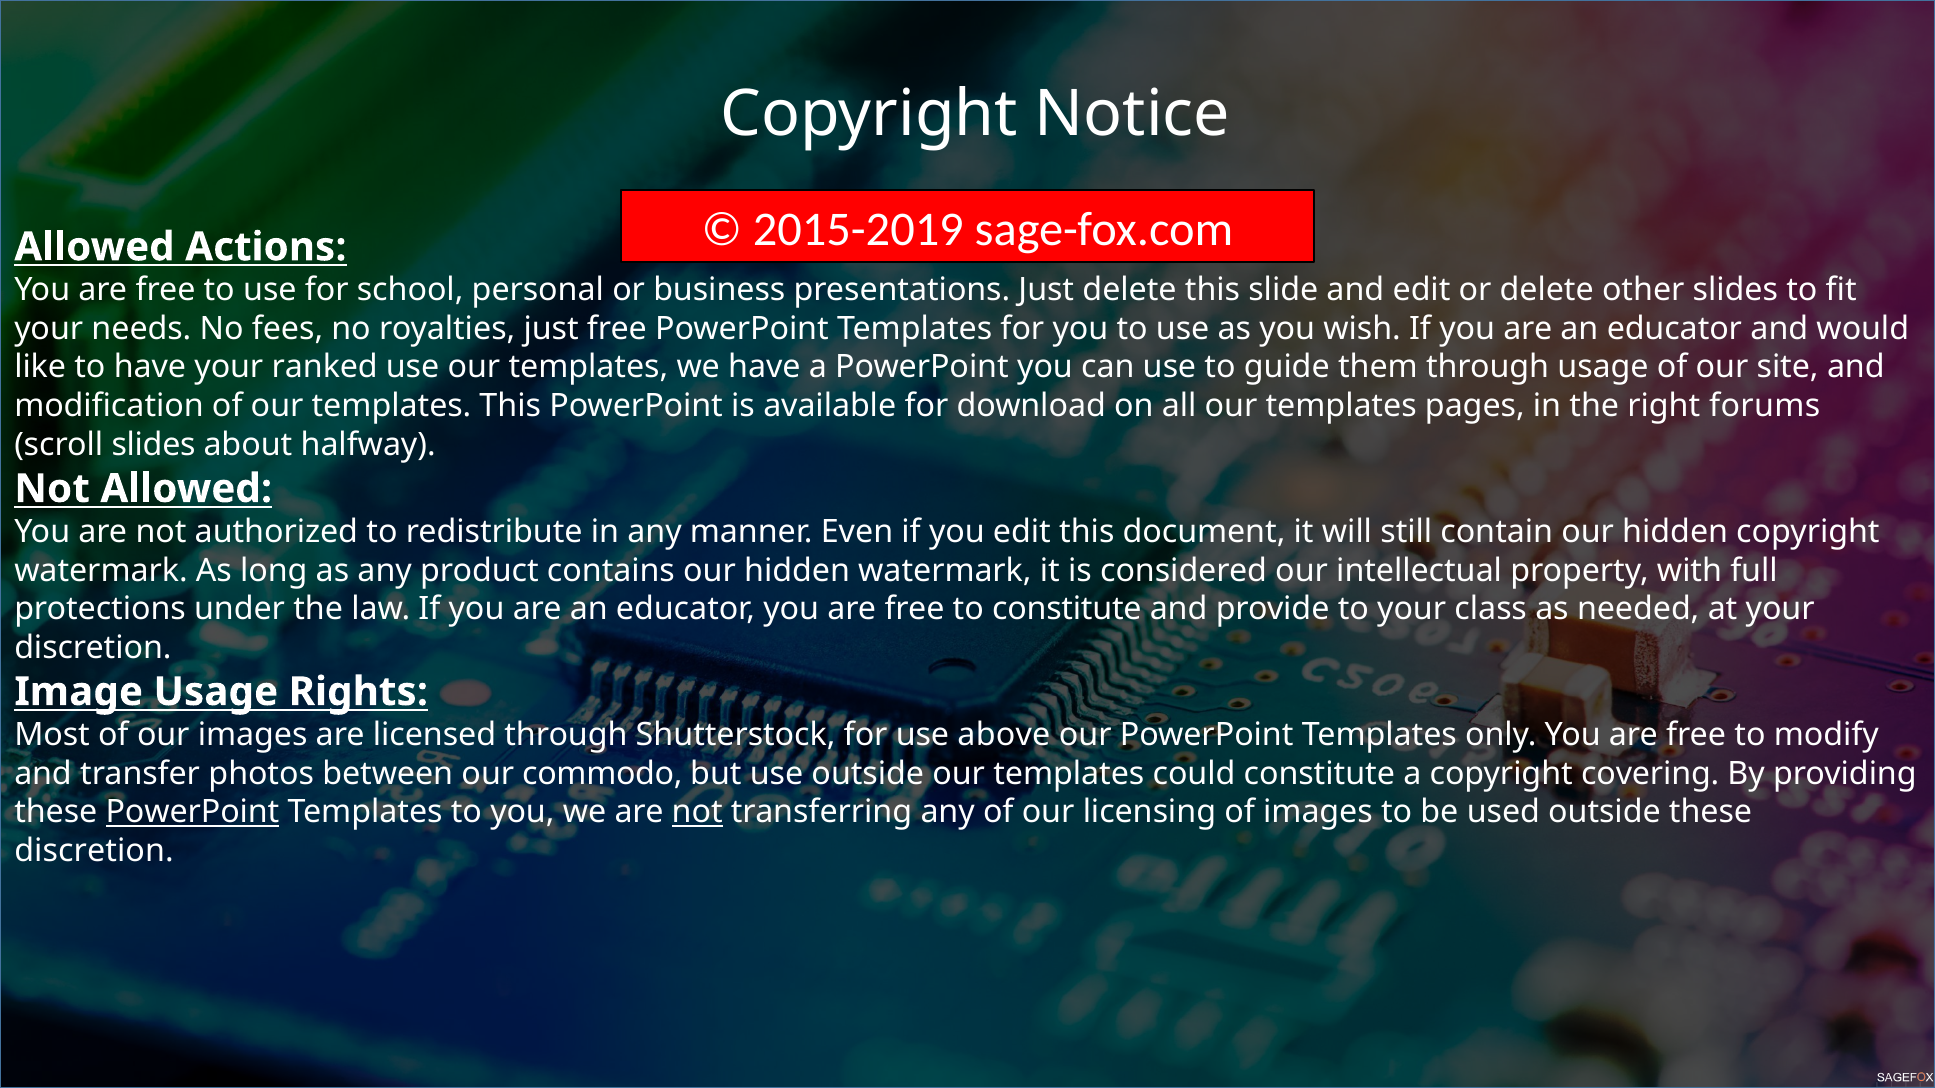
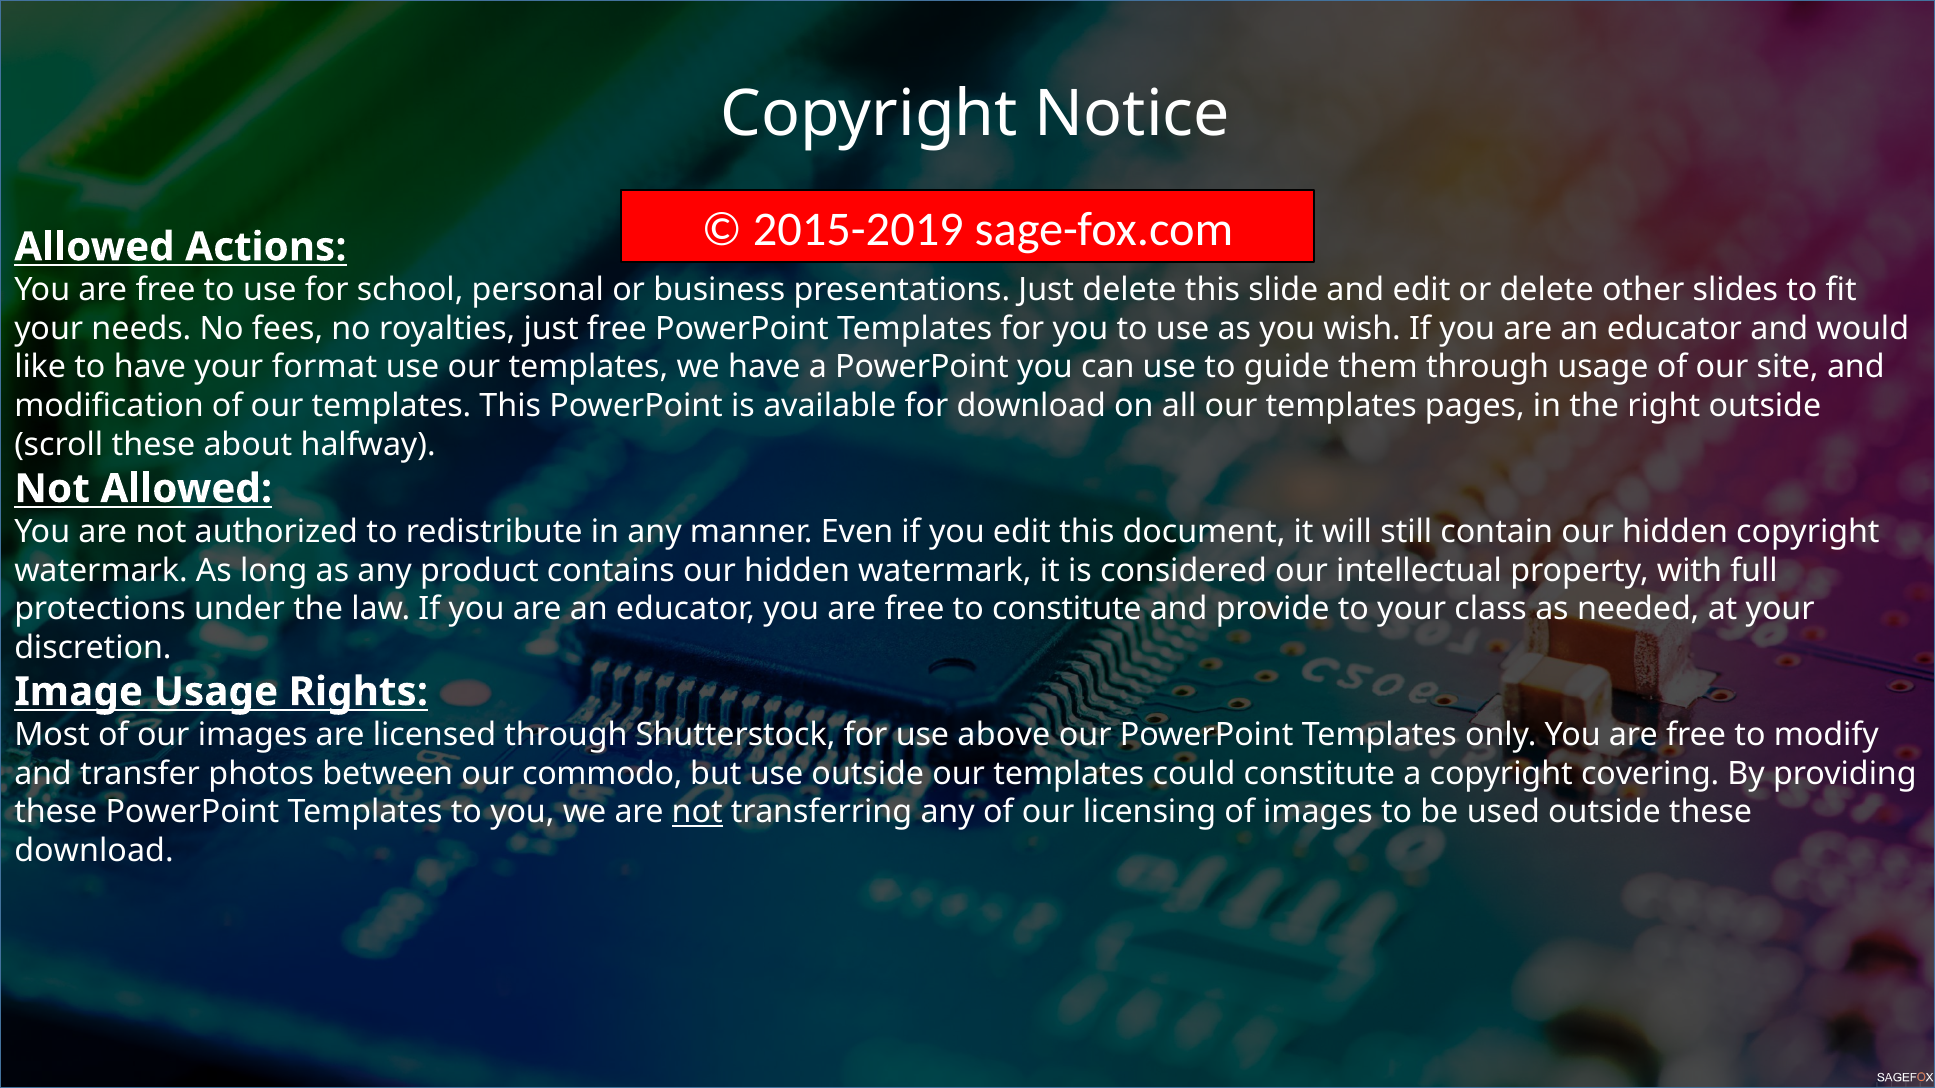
ranked: ranked -> format
right forums: forums -> outside
scroll slides: slides -> these
PowerPoint at (192, 812) underline: present -> none
discretion at (94, 851): discretion -> download
